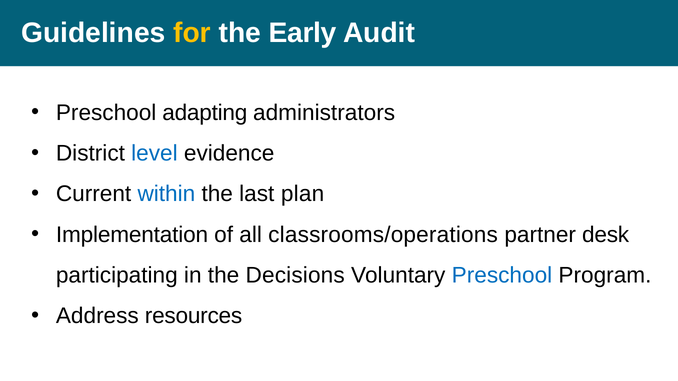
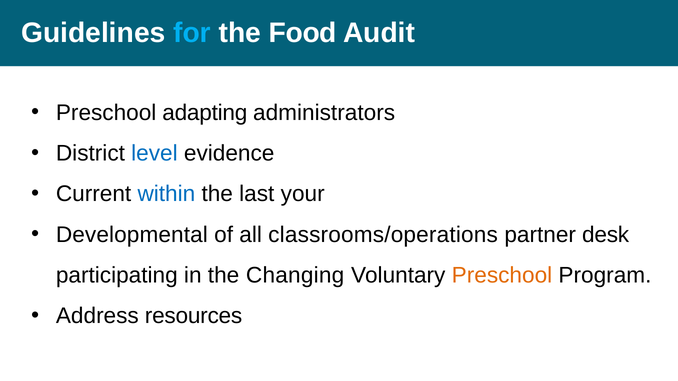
for colour: yellow -> light blue
Early: Early -> Food
plan: plan -> your
Implementation: Implementation -> Developmental
Decisions: Decisions -> Changing
Preschool at (502, 276) colour: blue -> orange
